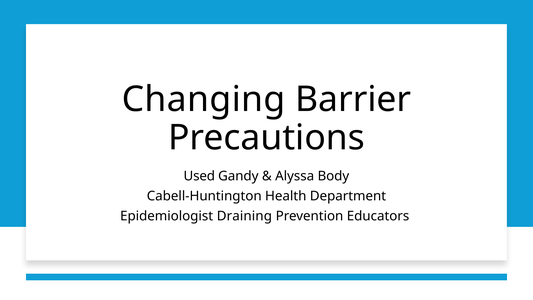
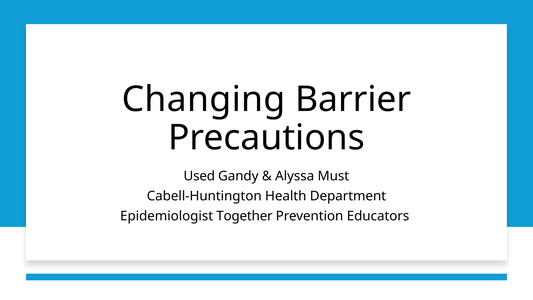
Body: Body -> Must
Draining: Draining -> Together
